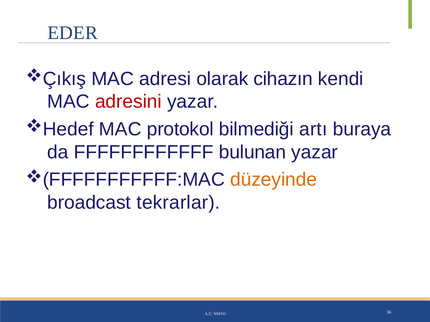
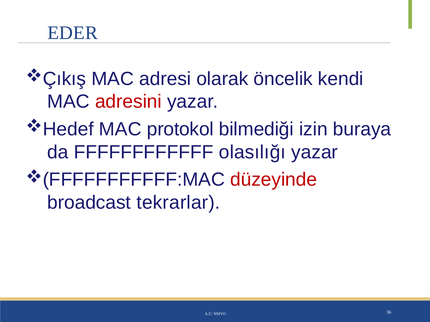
cihazın: cihazın -> öncelik
artı: artı -> izin
bulunan: bulunan -> olasılığı
düzeyinde colour: orange -> red
